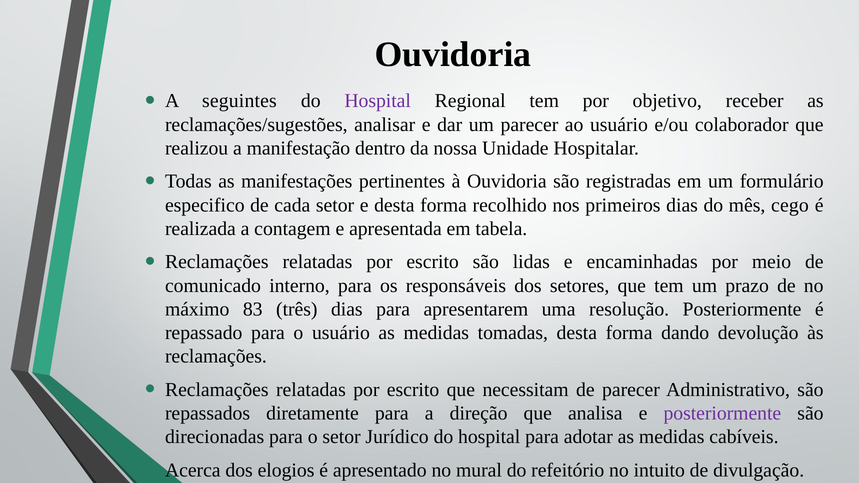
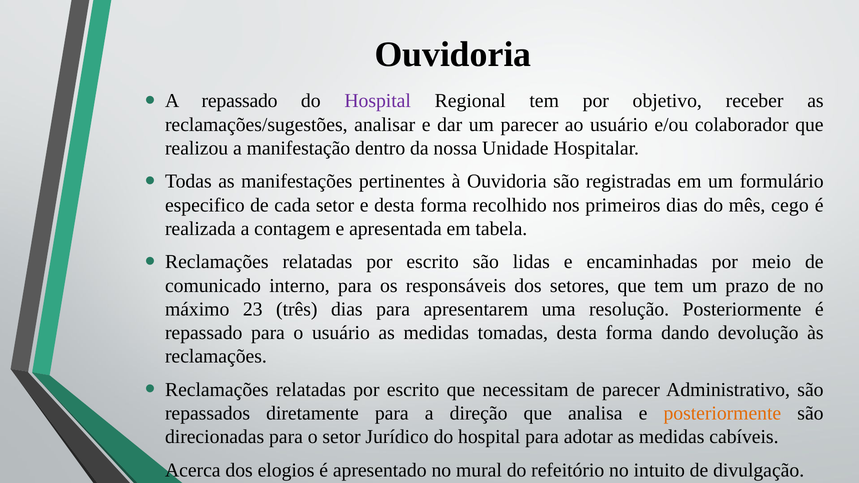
A seguintes: seguintes -> repassado
83: 83 -> 23
posteriormente at (722, 413) colour: purple -> orange
